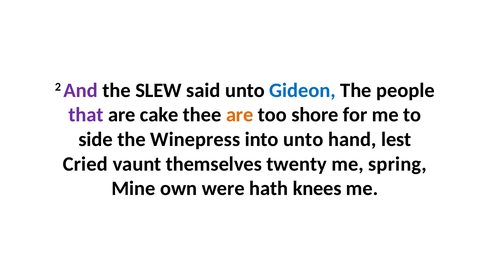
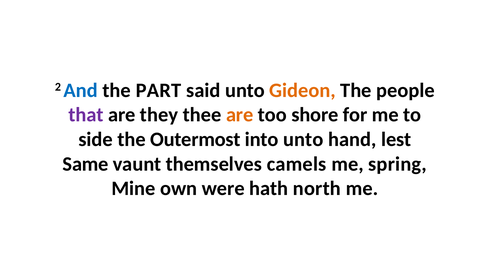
And colour: purple -> blue
SLEW: SLEW -> PART
Gideon colour: blue -> orange
cake: cake -> they
Winepress: Winepress -> Outermost
Cried: Cried -> Same
twenty: twenty -> camels
knees: knees -> north
